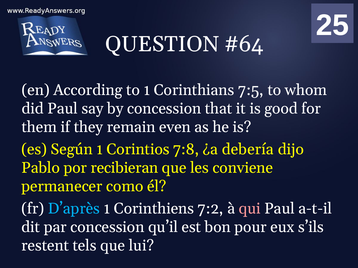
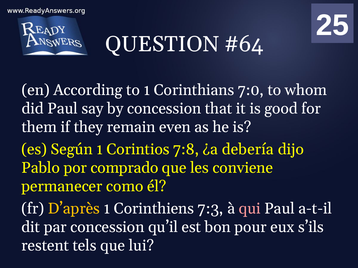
7:5: 7:5 -> 7:0
recibieran: recibieran -> comprado
D’après colour: light blue -> yellow
7:2: 7:2 -> 7:3
